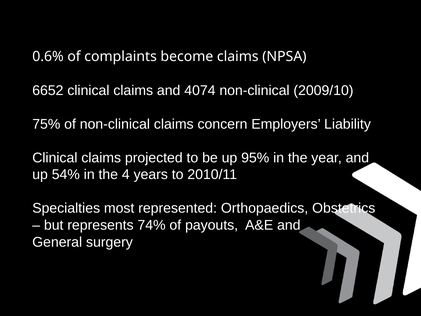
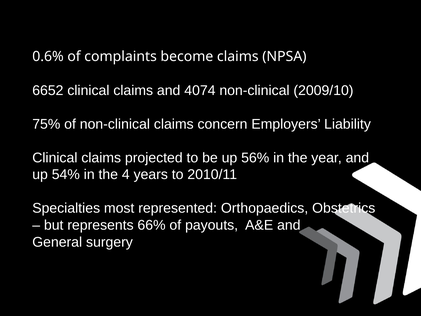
95%: 95% -> 56%
74%: 74% -> 66%
